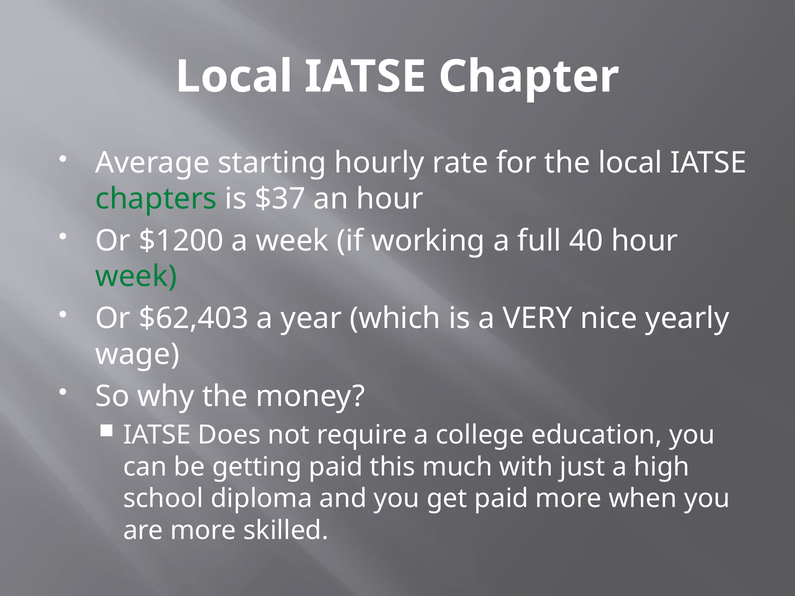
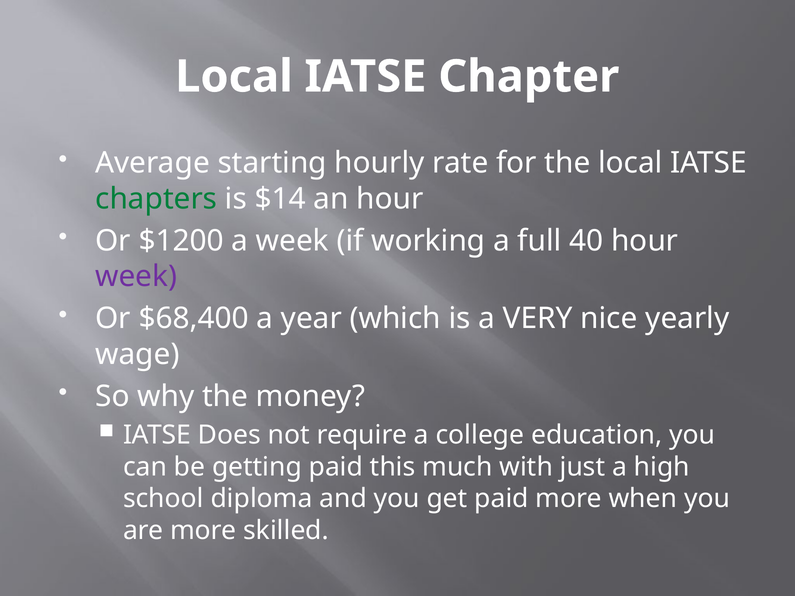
$37: $37 -> $14
week at (136, 277) colour: green -> purple
$62,403: $62,403 -> $68,400
